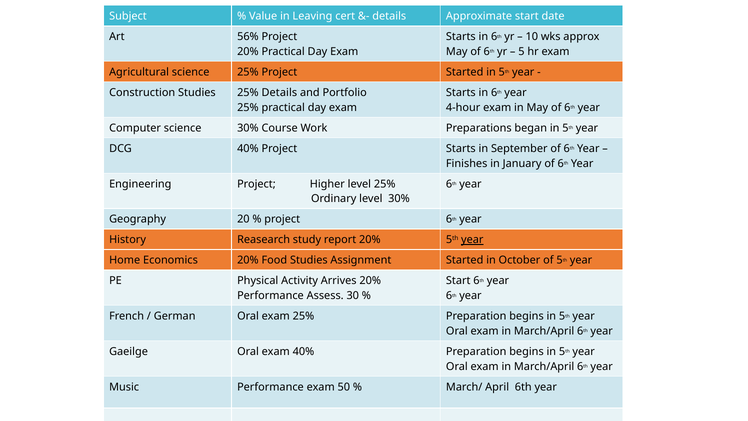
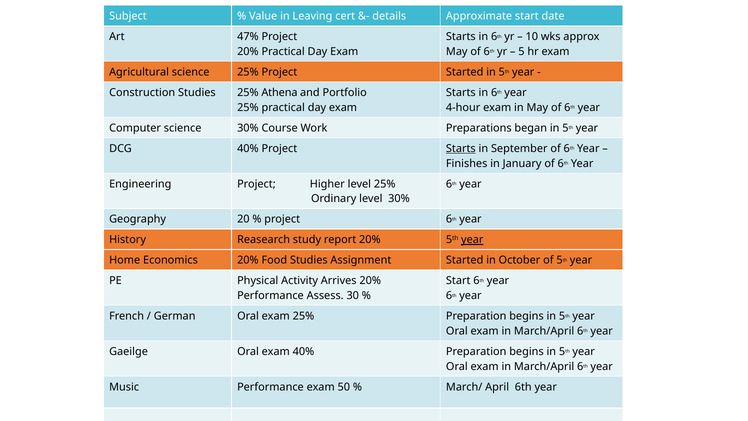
56%: 56% -> 47%
25% Details: Details -> Athena
Starts at (461, 149) underline: none -> present
